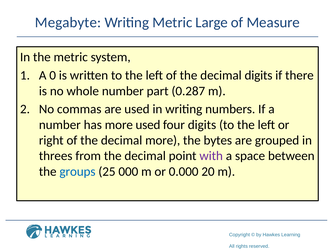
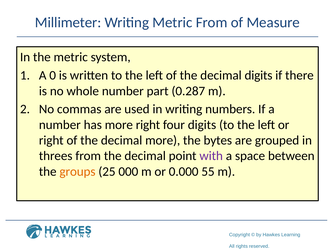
Megabyte: Megabyte -> Millimeter
Metric Large: Large -> From
more used: used -> right
groups colour: blue -> orange
20: 20 -> 55
